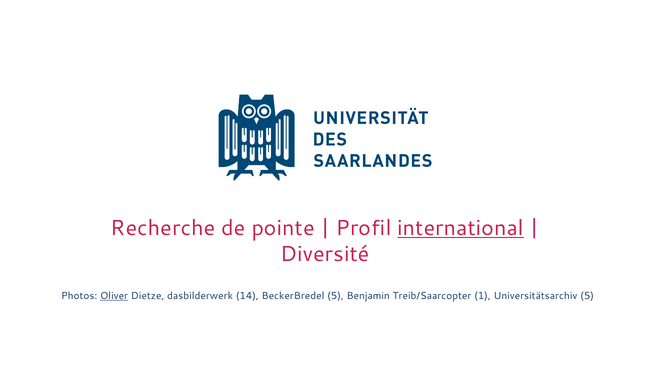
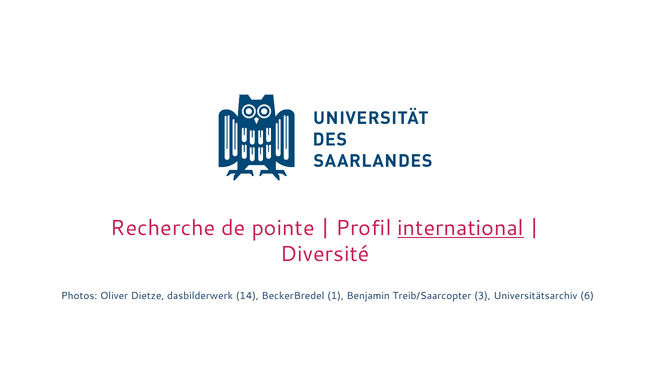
Oliver underline: present -> none
BeckerBredel 5: 5 -> 1
1: 1 -> 3
Universitätsarchiv 5: 5 -> 6
